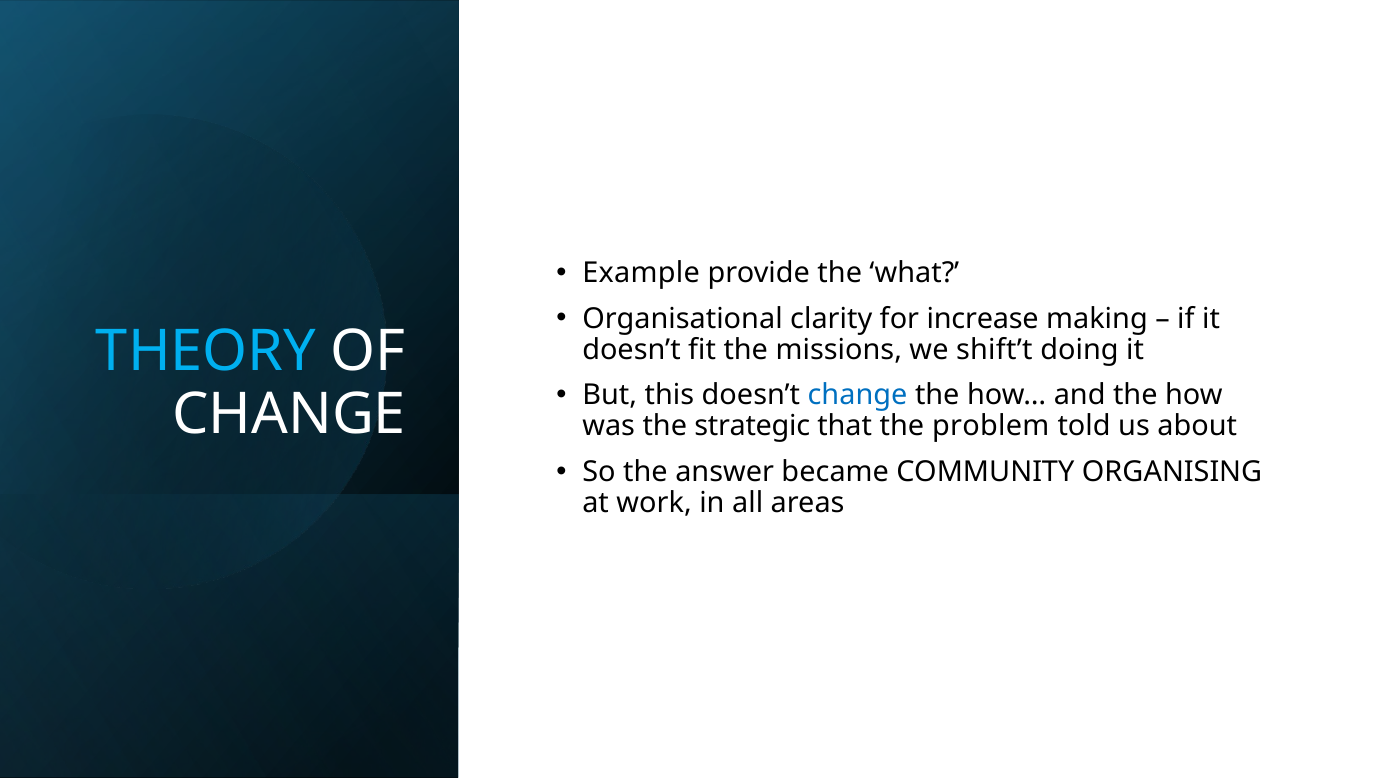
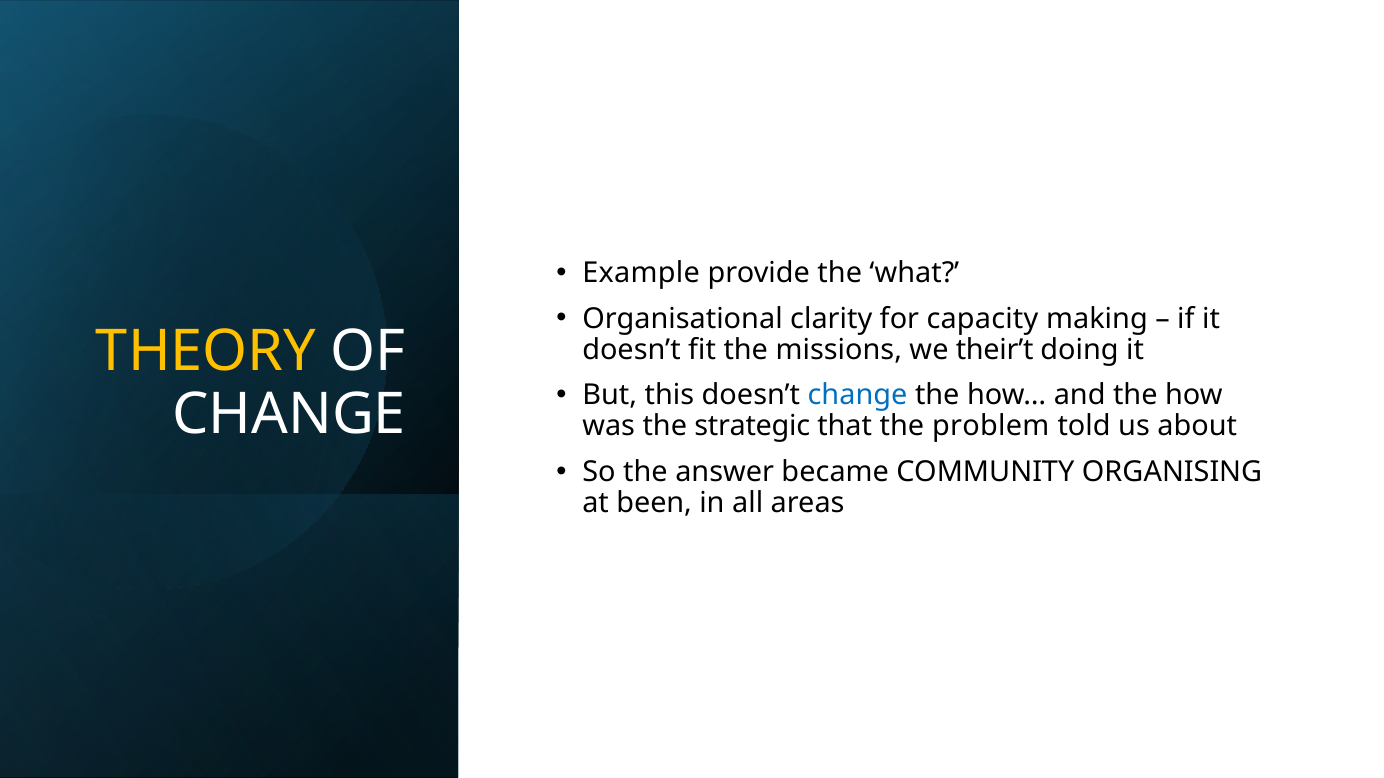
increase: increase -> capacity
THEORY colour: light blue -> yellow
shift’t: shift’t -> their’t
work: work -> been
